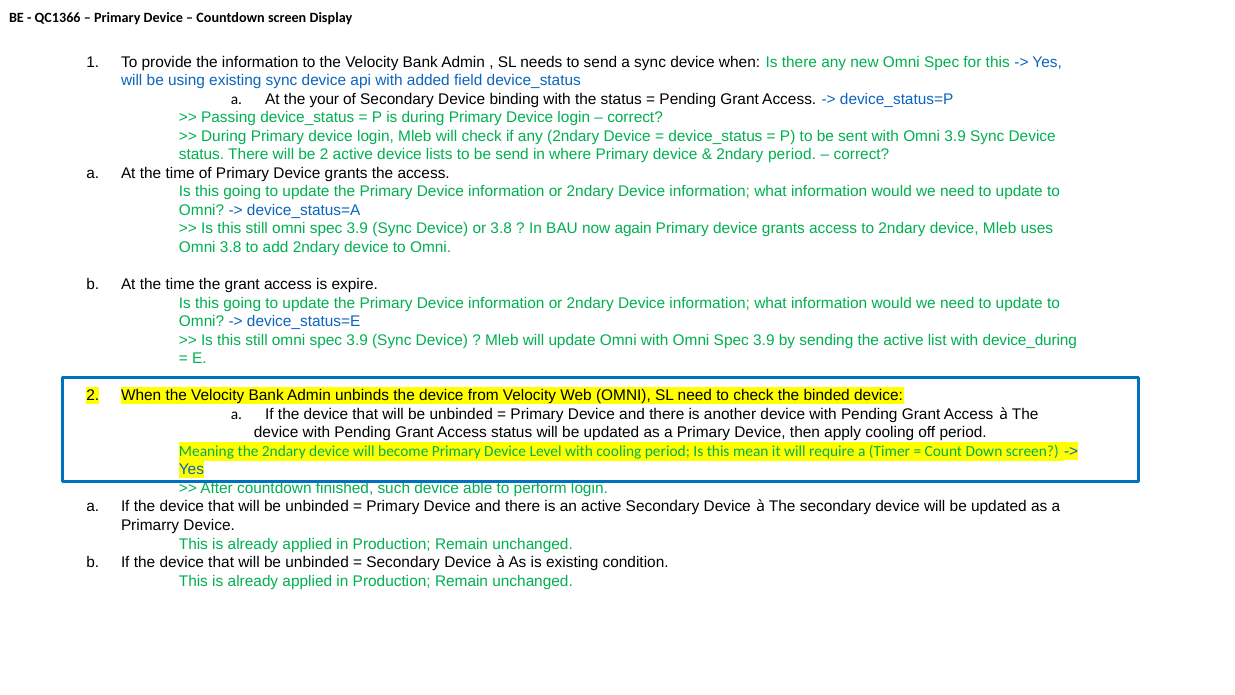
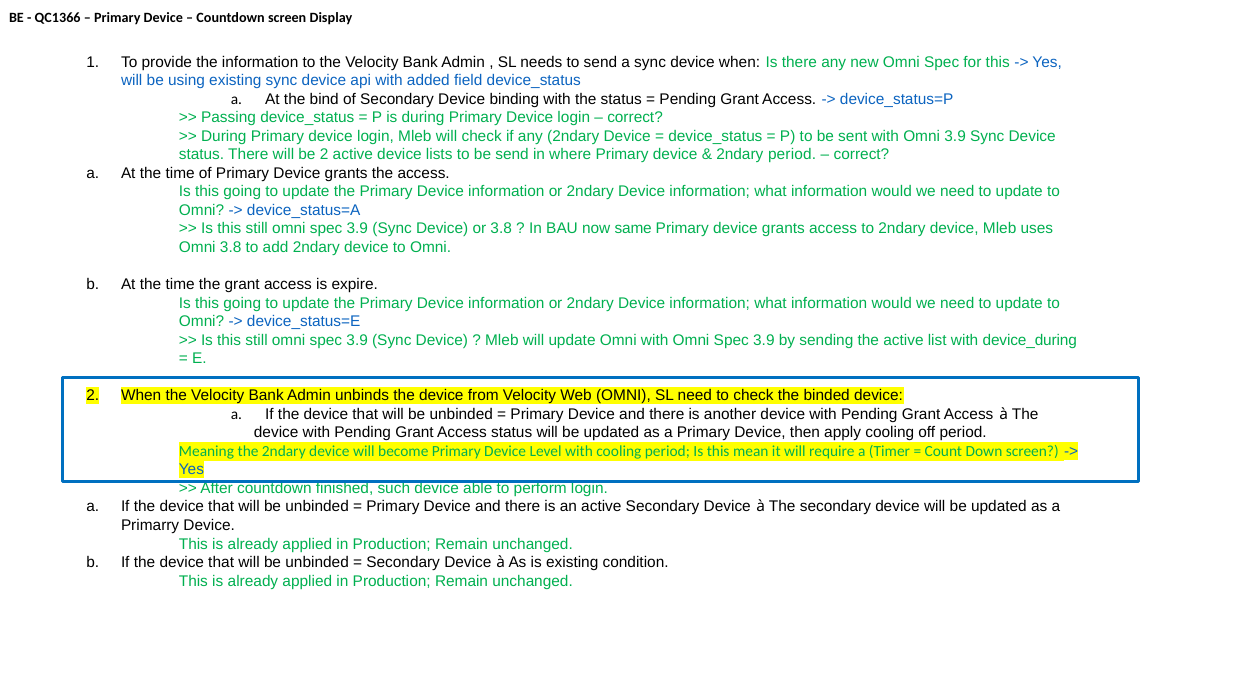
your: your -> bind
again: again -> same
